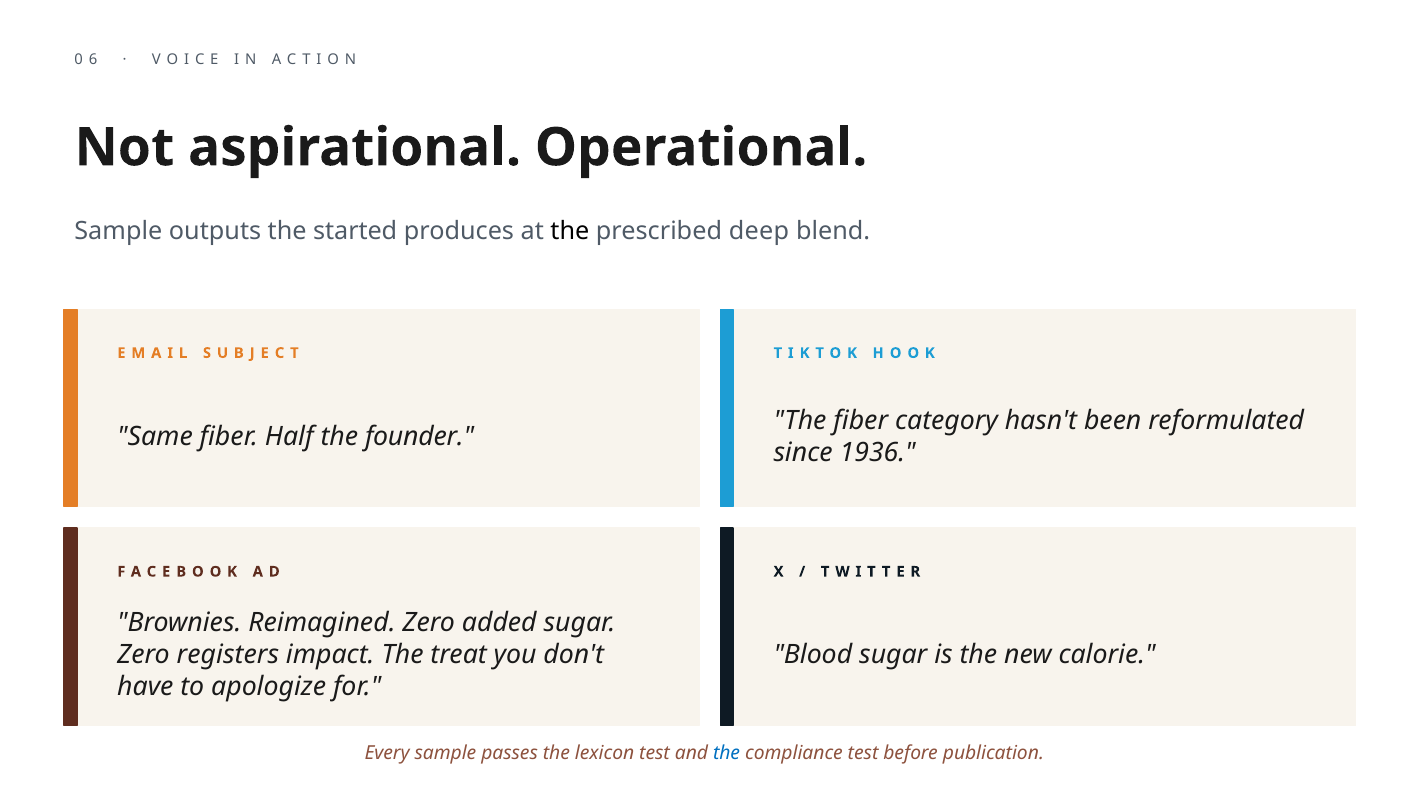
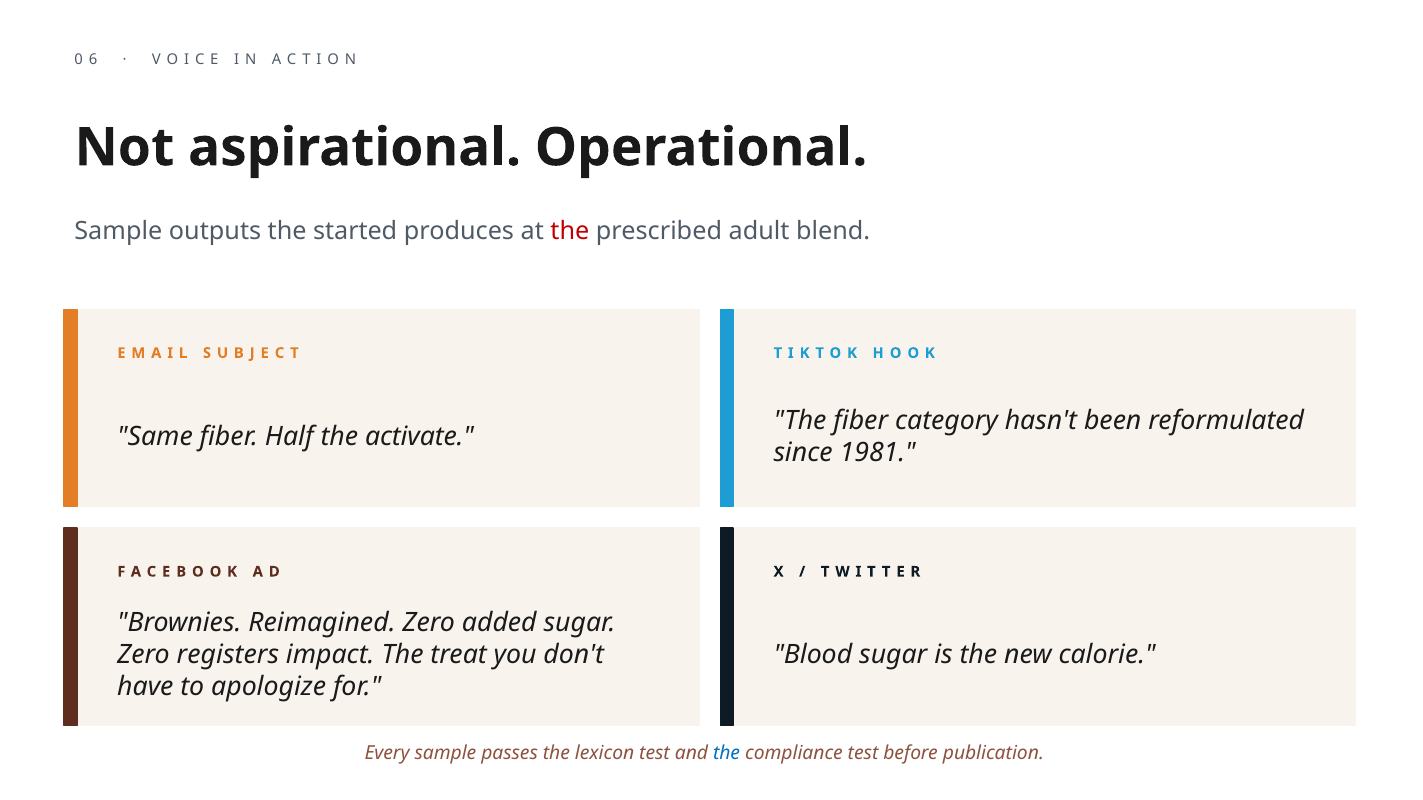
the at (570, 231) colour: black -> red
deep: deep -> adult
founder: founder -> activate
1936: 1936 -> 1981
